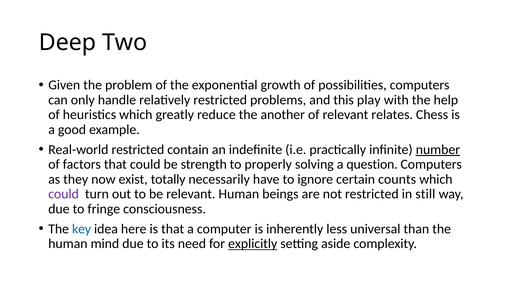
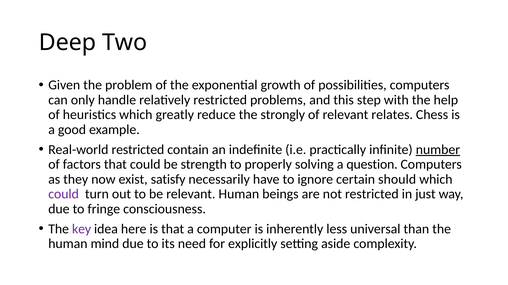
play: play -> step
another: another -> strongly
totally: totally -> satisfy
counts: counts -> should
still: still -> just
key colour: blue -> purple
explicitly underline: present -> none
